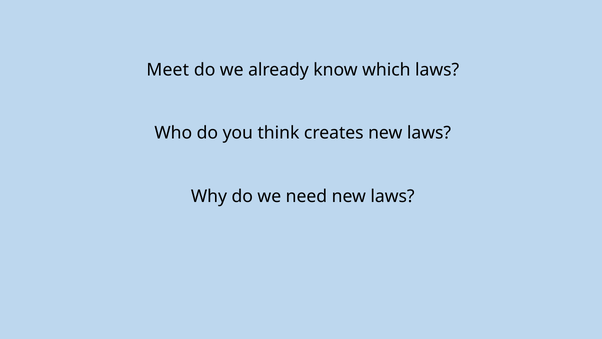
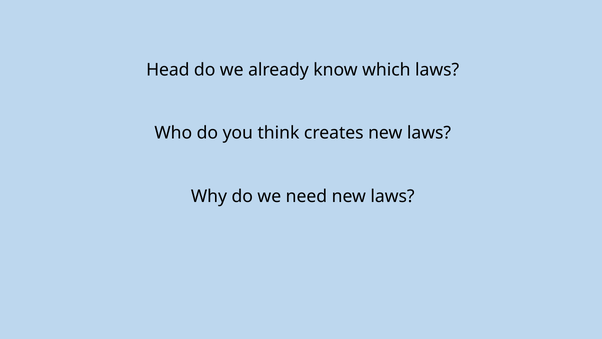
Meet: Meet -> Head
